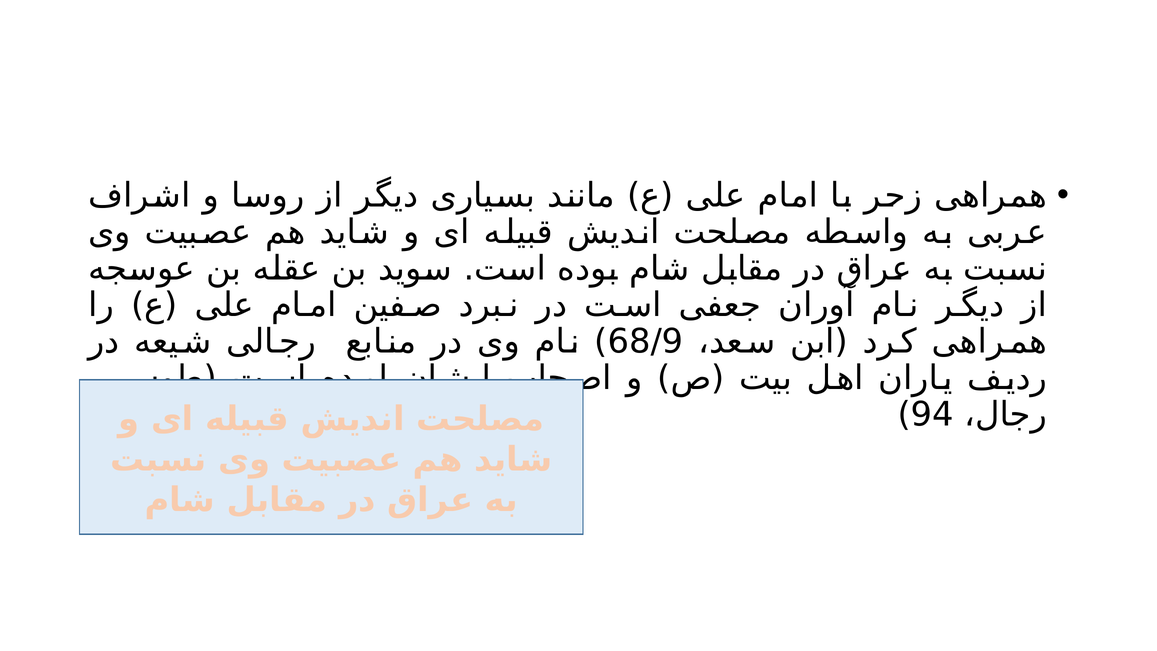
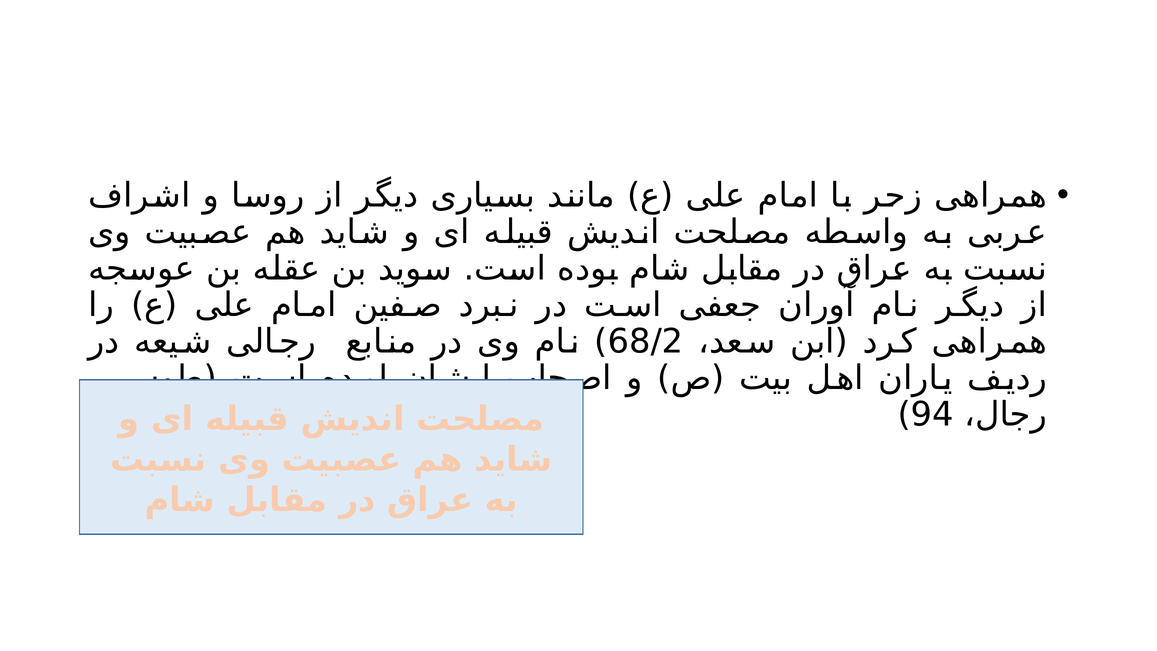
68/9: 68/9 -> 68/2
